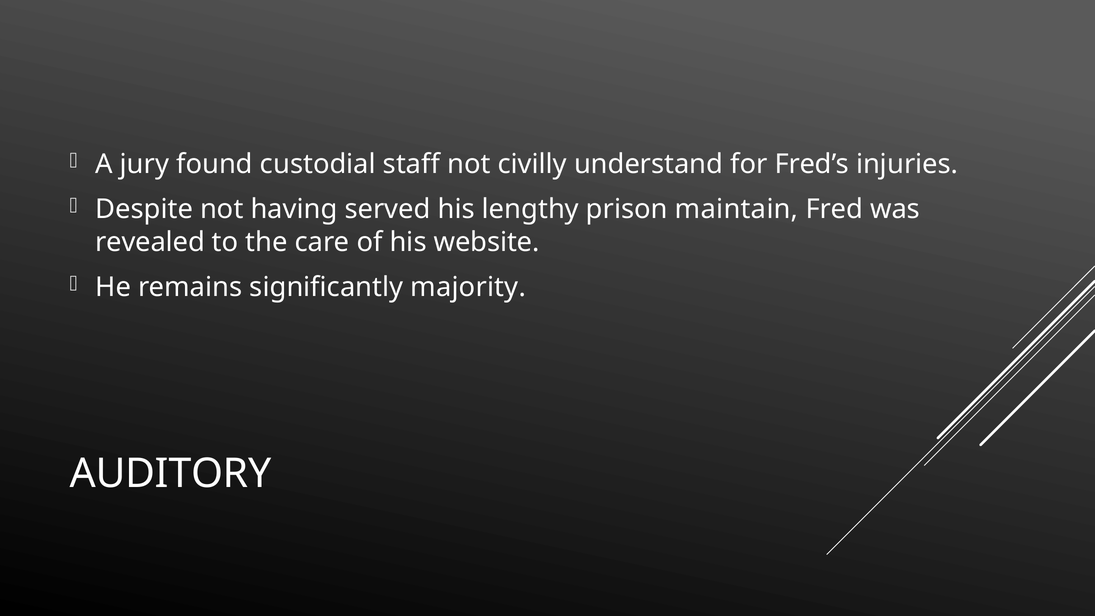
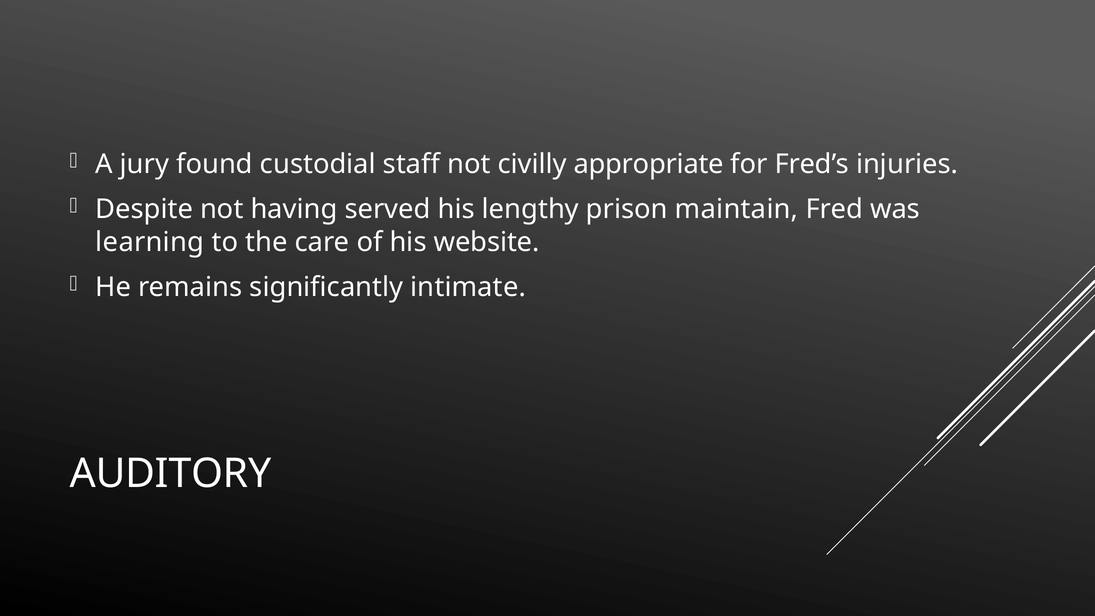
understand: understand -> appropriate
revealed: revealed -> learning
majority: majority -> intimate
